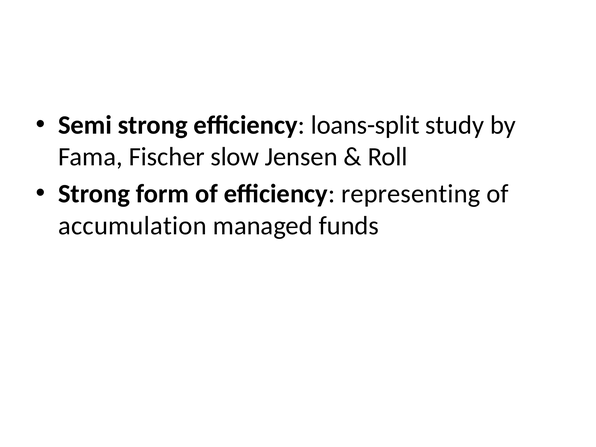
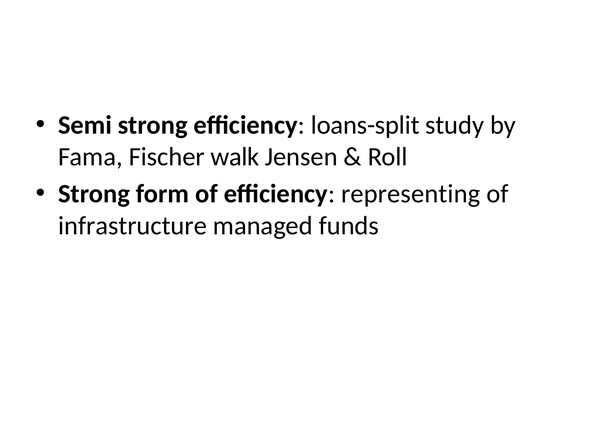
slow: slow -> walk
accumulation: accumulation -> infrastructure
